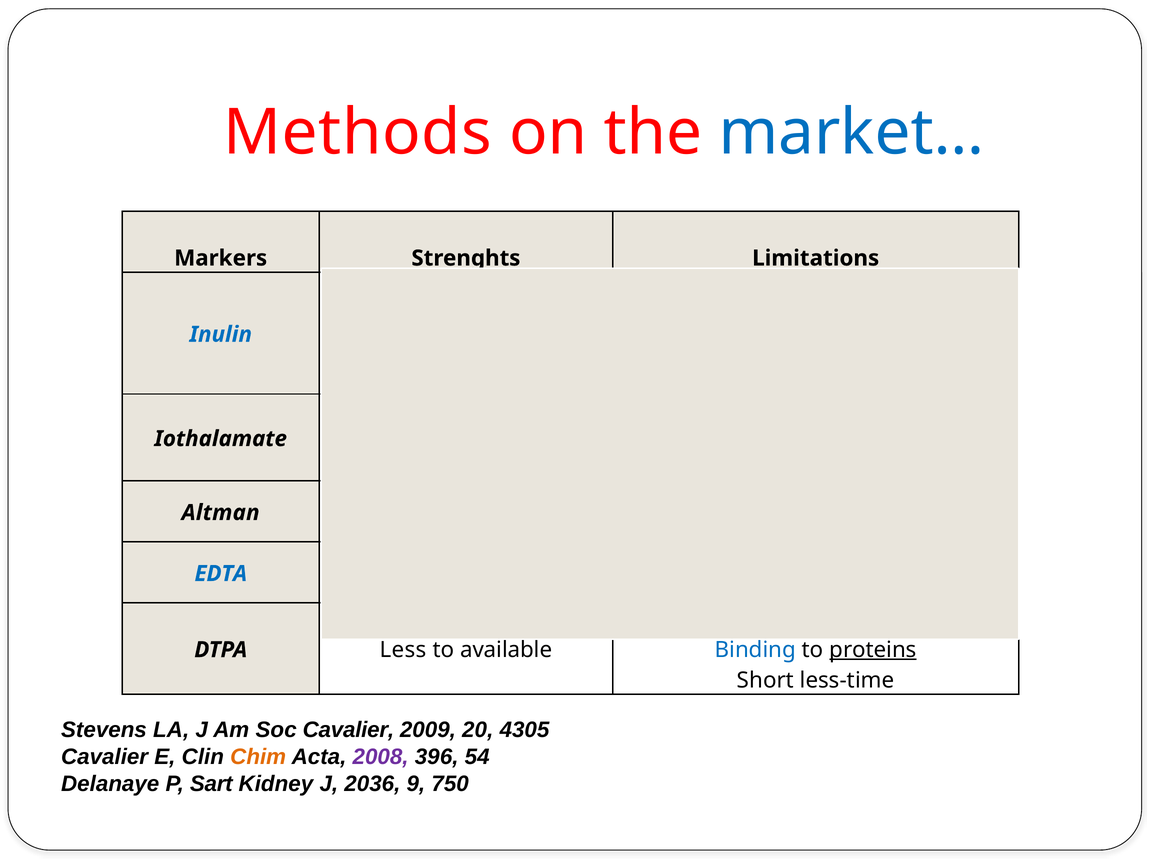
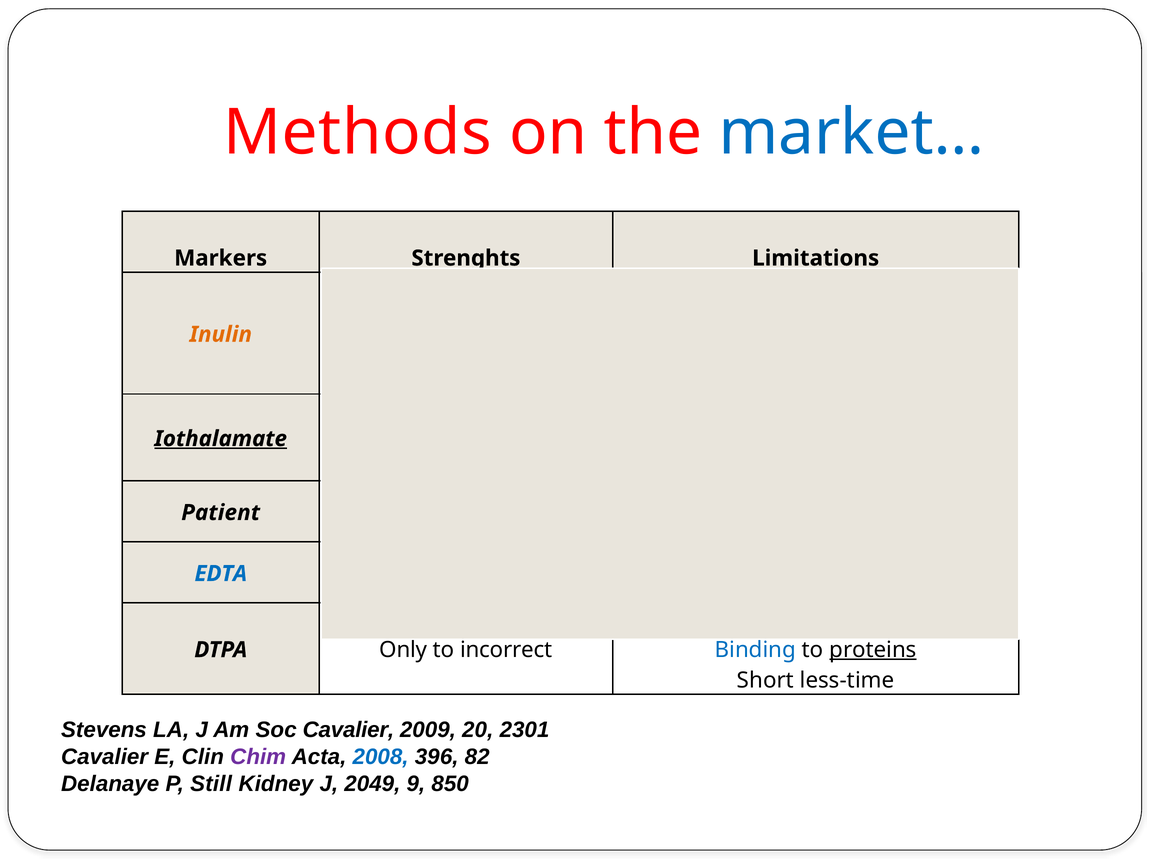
Inulin colour: blue -> orange
Iothalamate underline: none -> present
Altman: Altman -> Patient
DTPA Less: Less -> Only
to available: available -> incorrect
4305: 4305 -> 2301
Chim colour: orange -> purple
2008 colour: purple -> blue
54: 54 -> 82
Sart: Sart -> Still
2036: 2036 -> 2049
750: 750 -> 850
